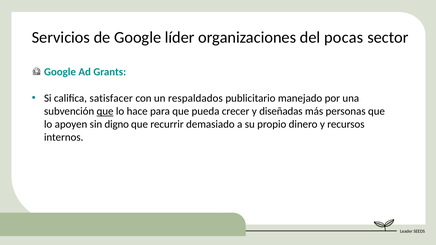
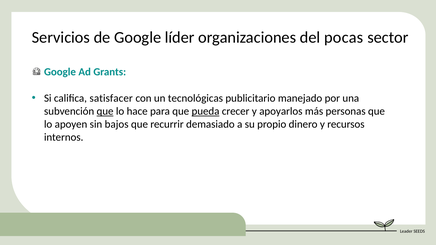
respaldados: respaldados -> tecnológicas
pueda underline: none -> present
diseñadas: diseñadas -> apoyarlos
digno: digno -> bajos
